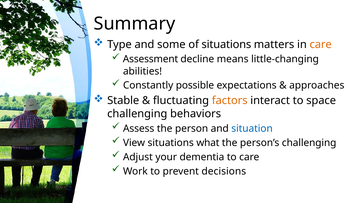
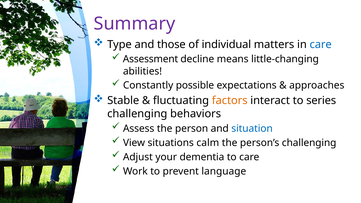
Summary colour: black -> purple
some: some -> those
of situations: situations -> individual
care at (321, 44) colour: orange -> blue
space: space -> series
what: what -> calm
decisions: decisions -> language
